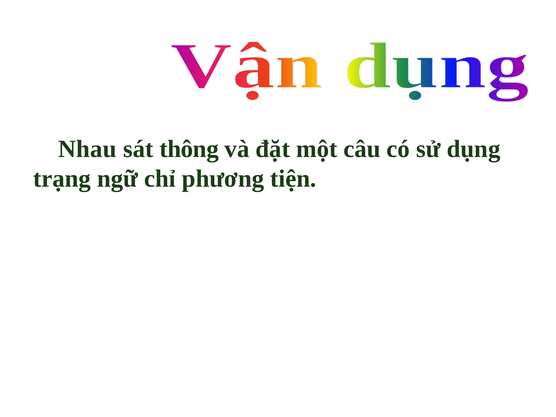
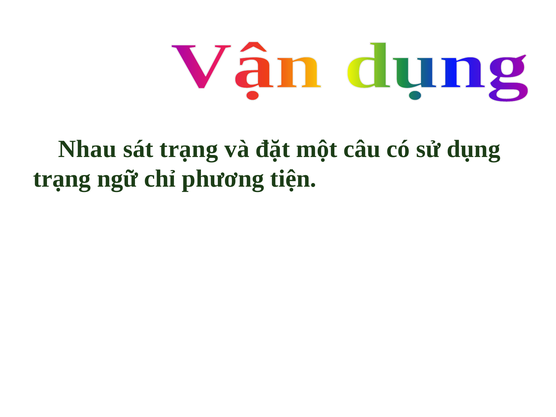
sát thông: thông -> trạng
